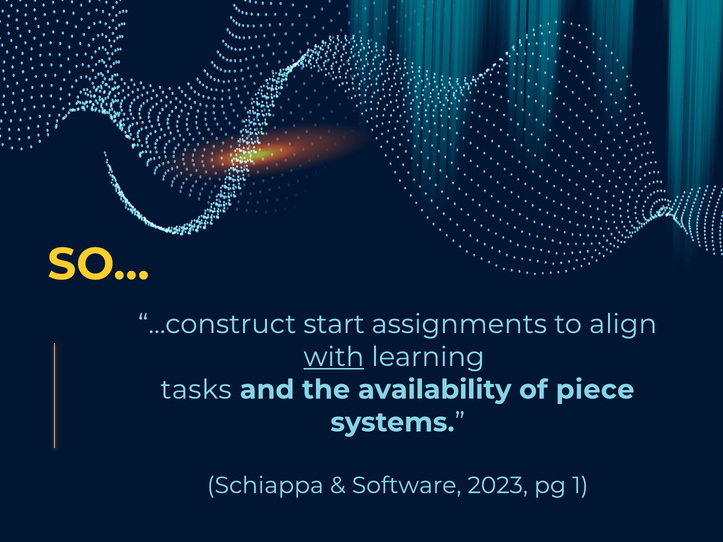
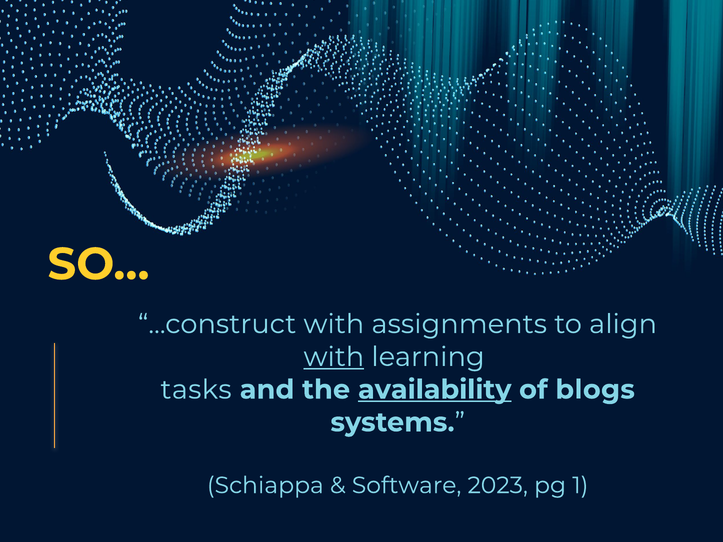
...construct start: start -> with
availability underline: none -> present
piece: piece -> blogs
